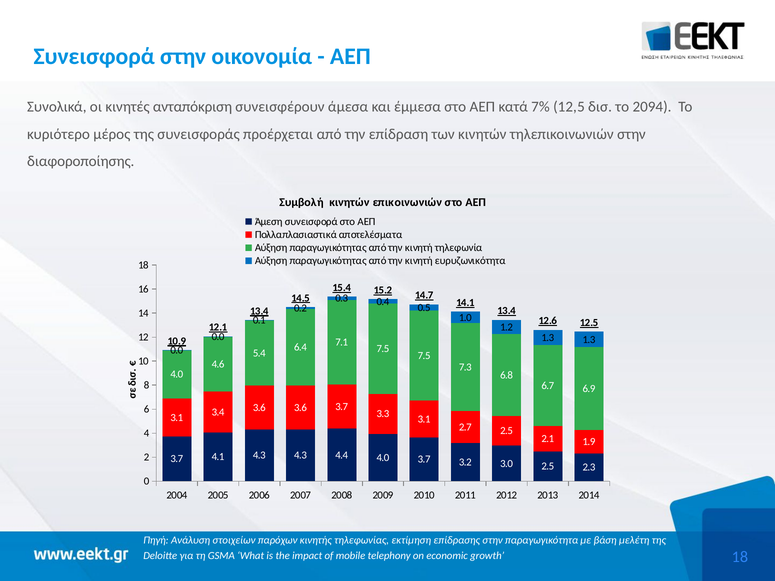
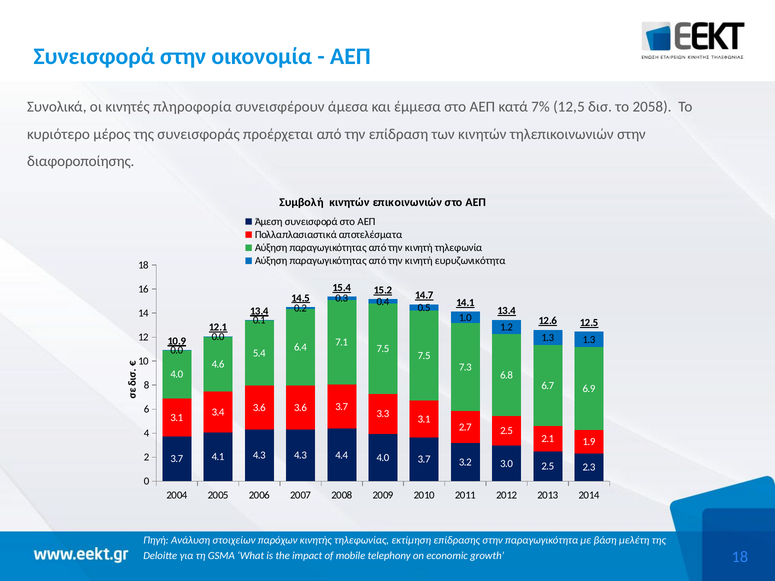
ανταπόκριση: ανταπόκριση -> πληροφορία
2094: 2094 -> 2058
